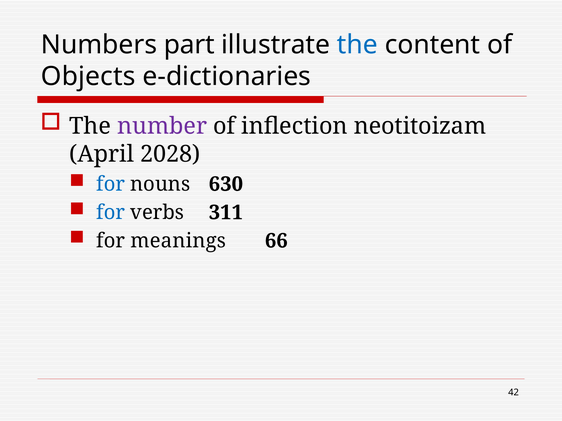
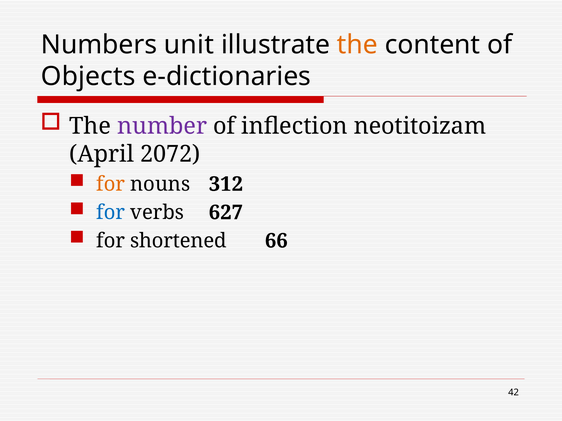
part: part -> unit
the at (357, 45) colour: blue -> orange
2028: 2028 -> 2072
for at (111, 184) colour: blue -> orange
630: 630 -> 312
311: 311 -> 627
meanings: meanings -> shortened
